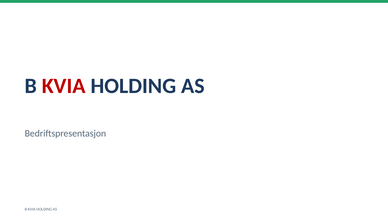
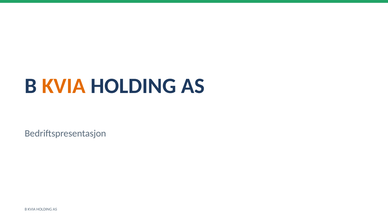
KVIA at (64, 86) colour: red -> orange
